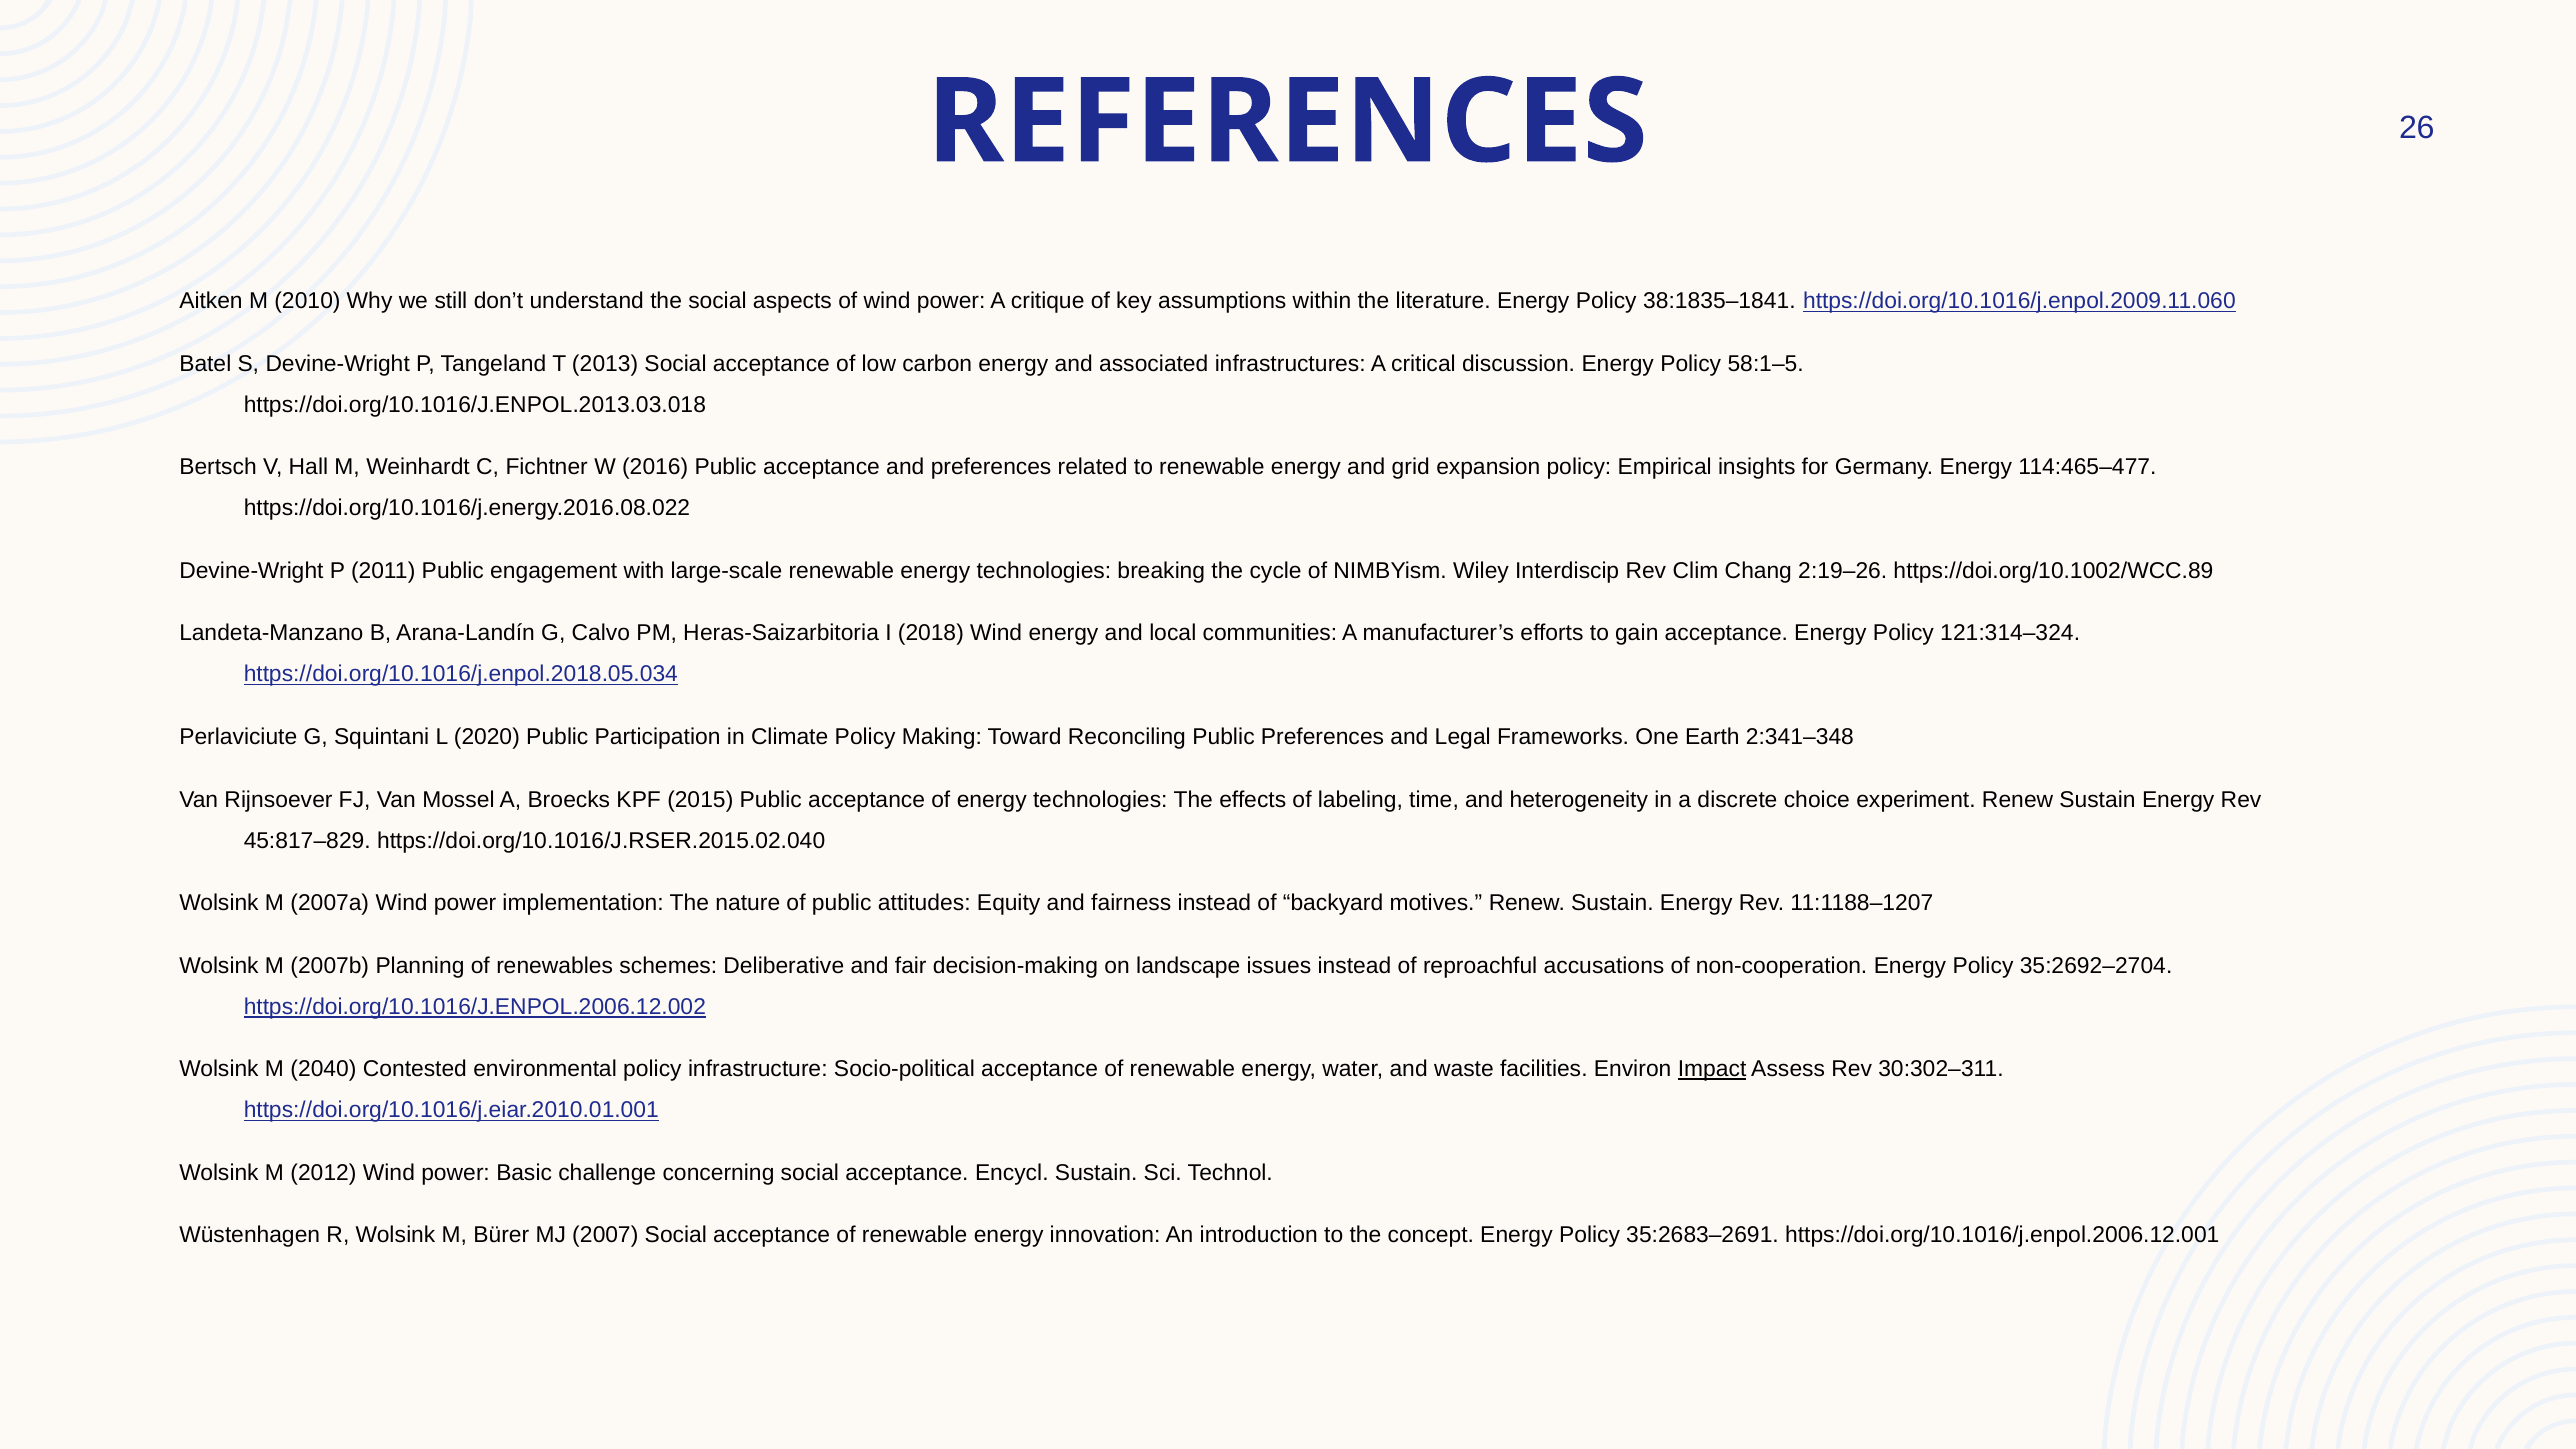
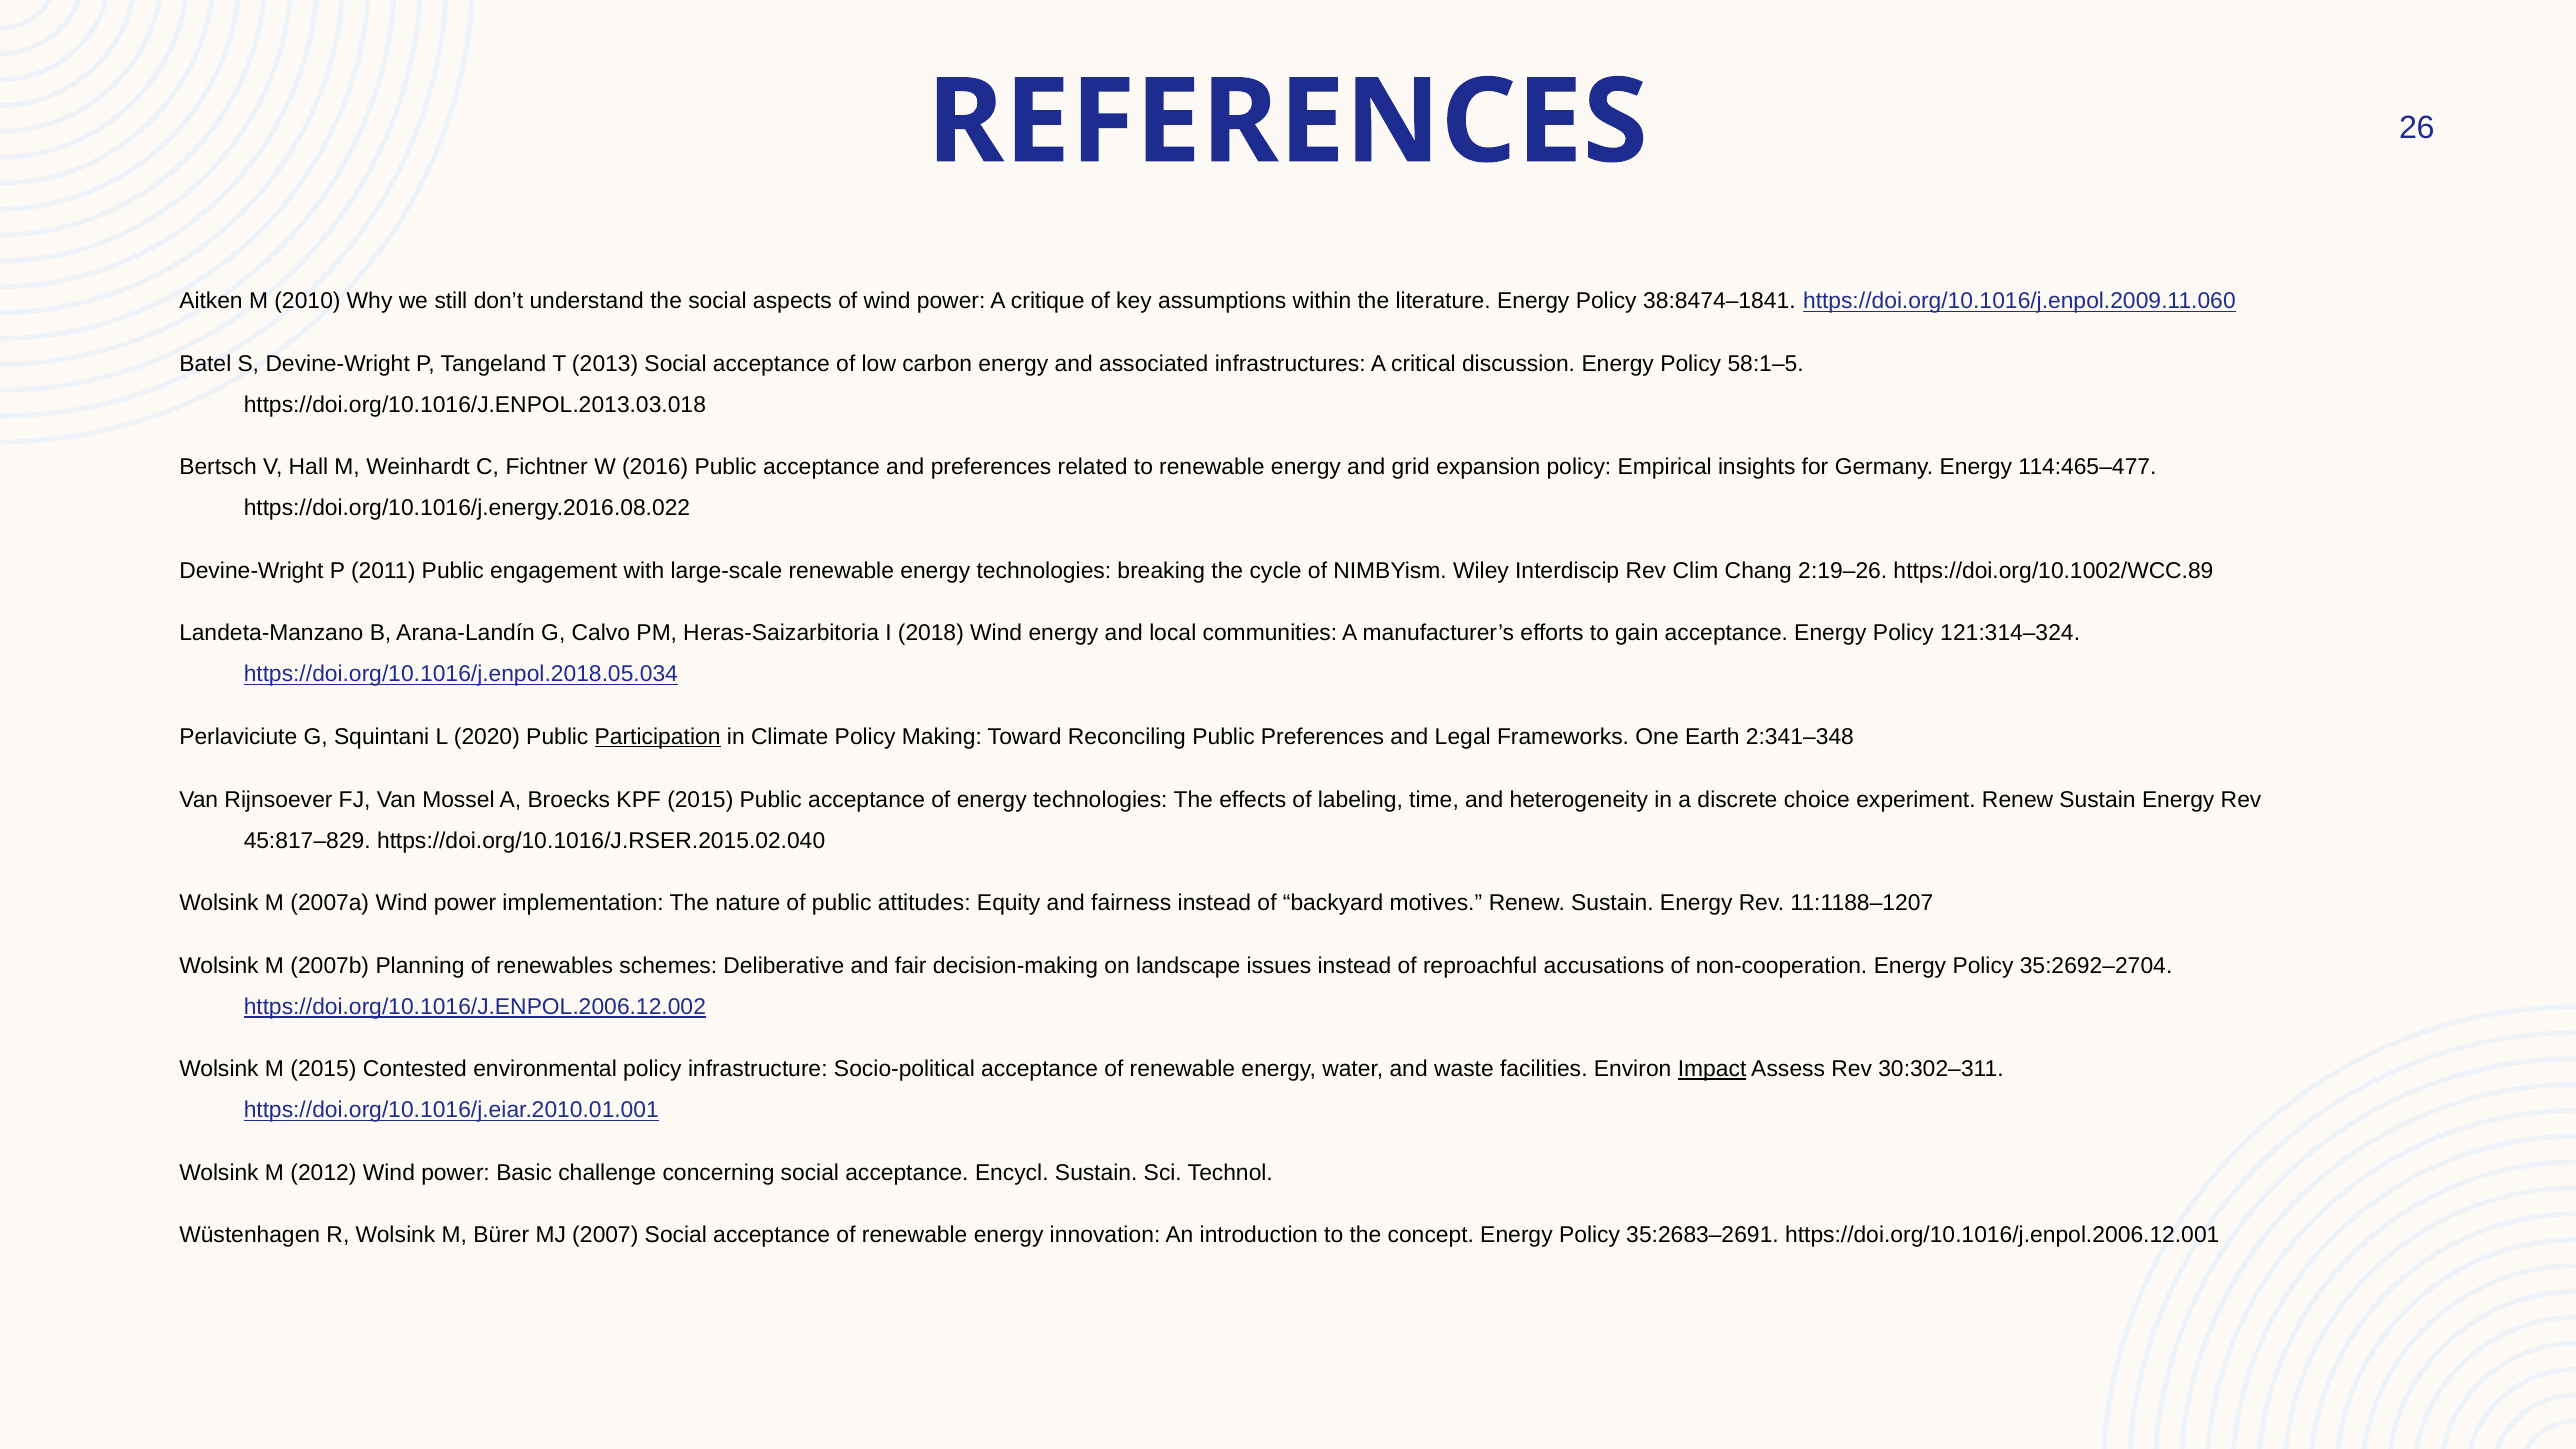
38:1835–1841: 38:1835–1841 -> 38:8474–1841
Participation underline: none -> present
M 2040: 2040 -> 2015
